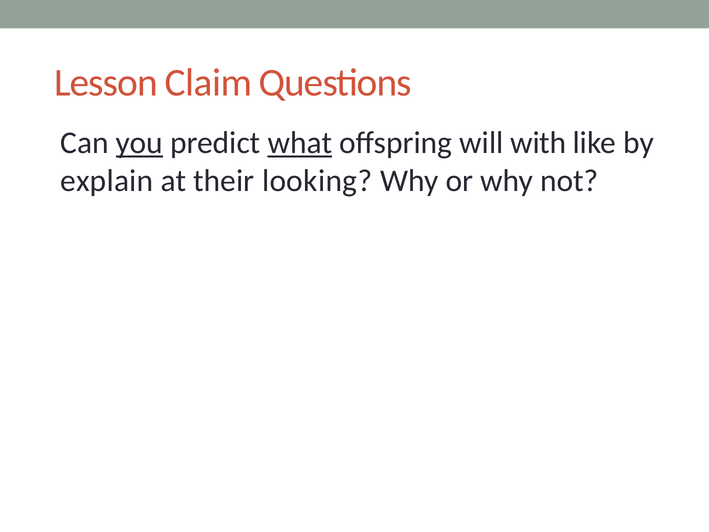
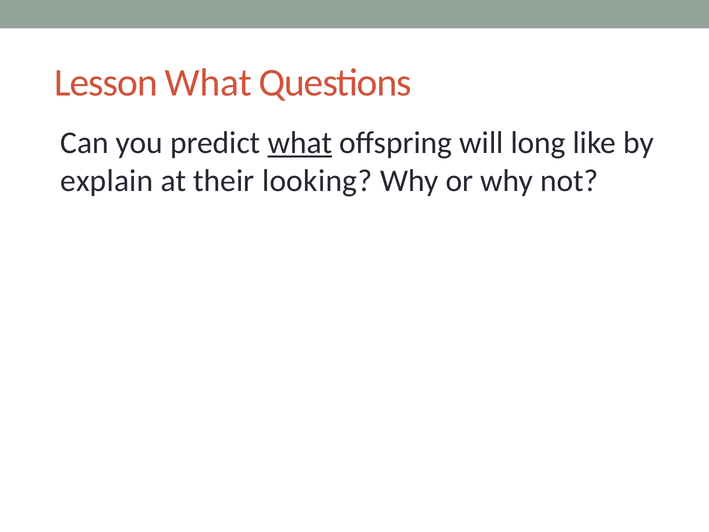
Lesson Claim: Claim -> What
you underline: present -> none
with: with -> long
